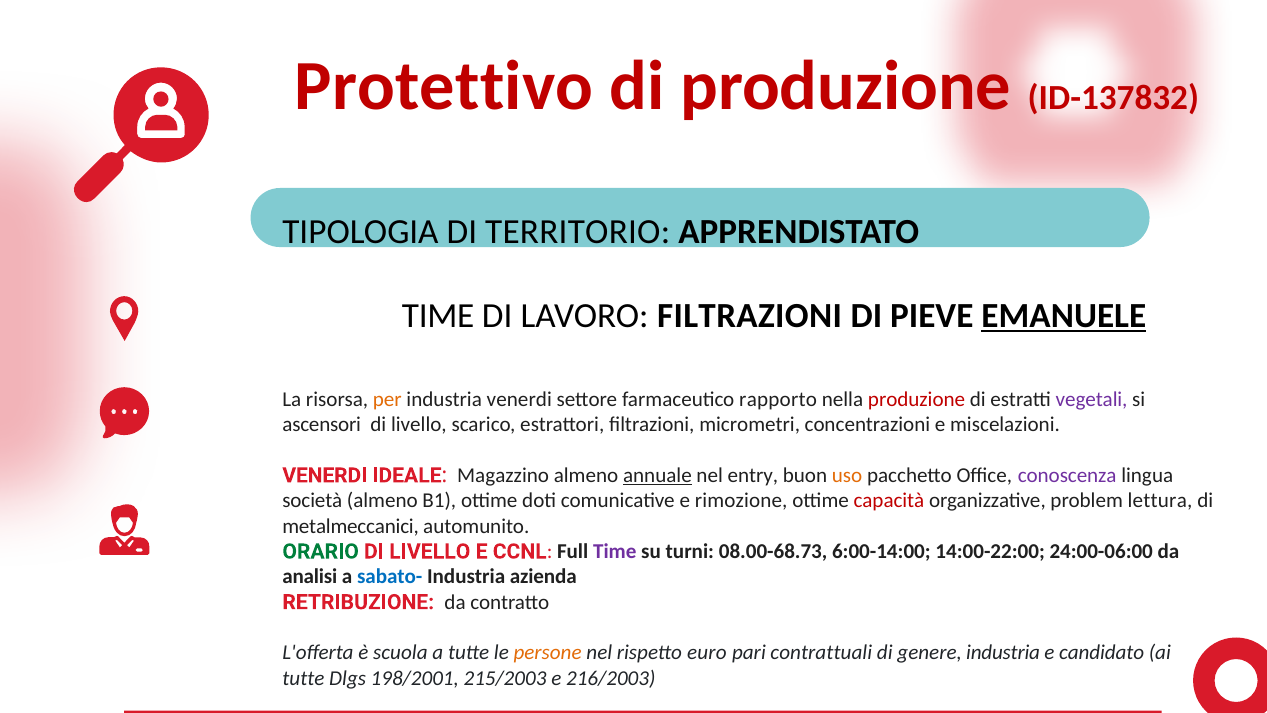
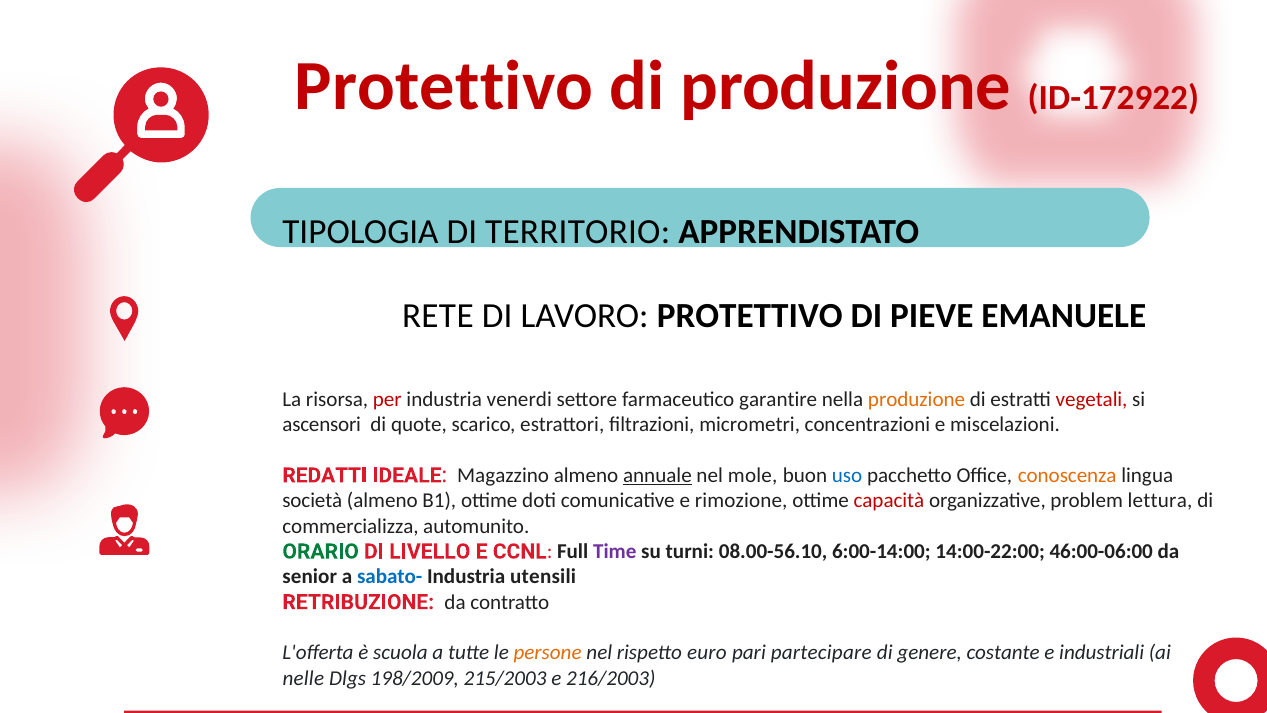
ID-137832: ID-137832 -> ID-172922
TIME at (438, 316): TIME -> RETE
LAVORO FILTRAZIONI: FILTRAZIONI -> PROTETTIVO
EMANUELE underline: present -> none
per colour: orange -> red
rapporto: rapporto -> garantire
produzione at (917, 399) colour: red -> orange
vegetali colour: purple -> red
livello at (419, 425): livello -> quote
VENERDI at (325, 475): VENERDI -> REDATTI
entry: entry -> mole
uso colour: orange -> blue
conoscenza colour: purple -> orange
metalmeccanici: metalmeccanici -> commercializza
08.00-68.73: 08.00-68.73 -> 08.00-56.10
24:00-06:00: 24:00-06:00 -> 46:00-06:00
analisi: analisi -> senior
azienda: azienda -> utensili
contrattuali: contrattuali -> partecipare
genere industria: industria -> costante
candidato: candidato -> industriali
tutte at (303, 678): tutte -> nelle
198/2001: 198/2001 -> 198/2009
